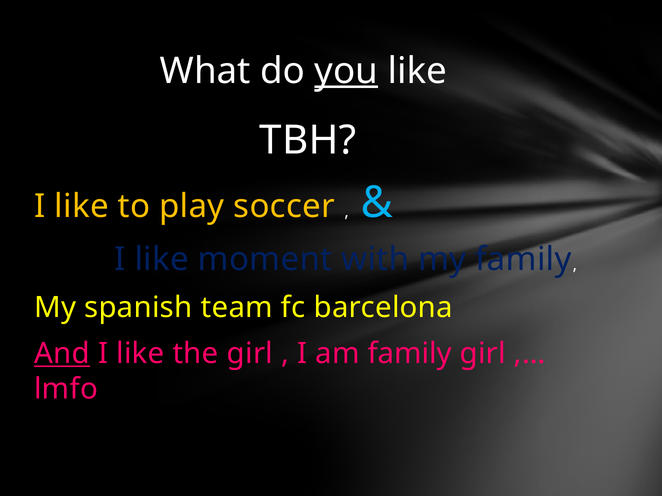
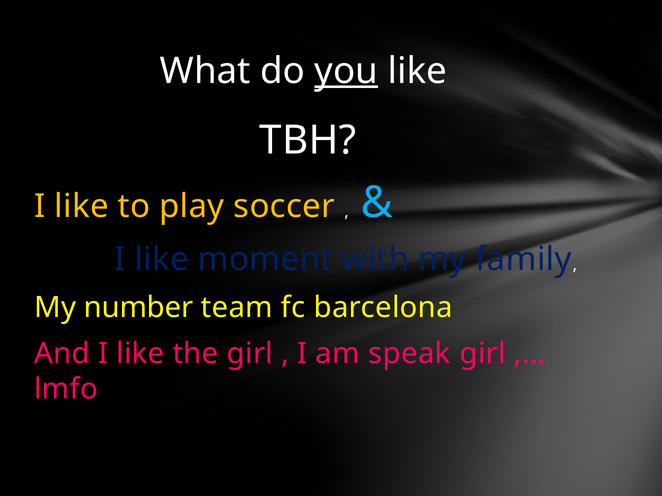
spanish: spanish -> number
And underline: present -> none
am family: family -> speak
